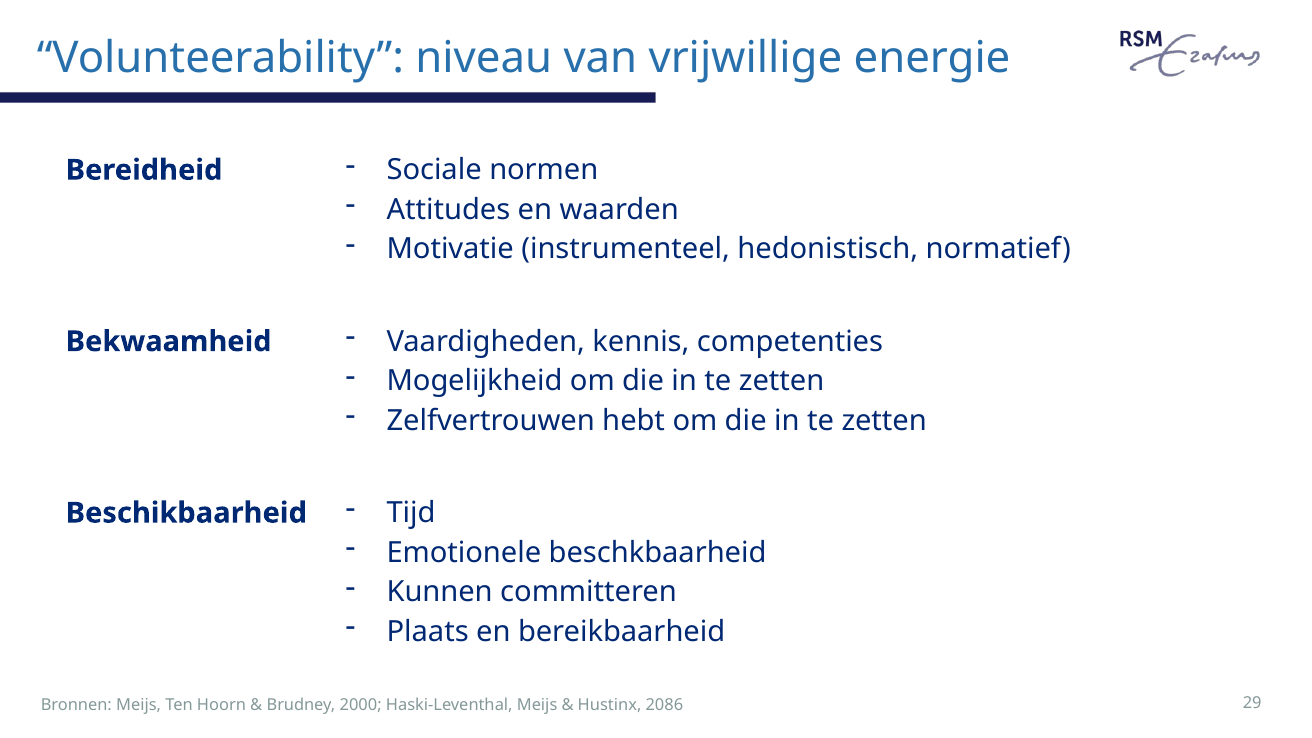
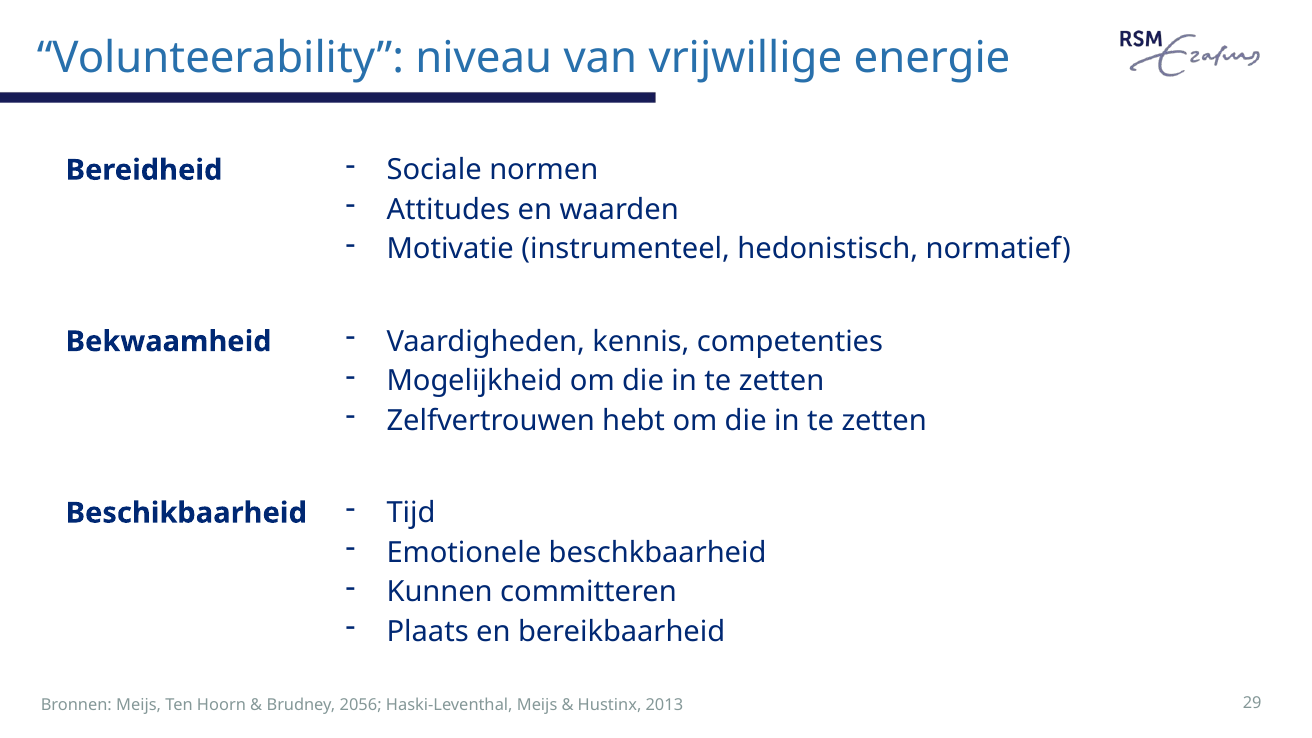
2000: 2000 -> 2056
2086: 2086 -> 2013
